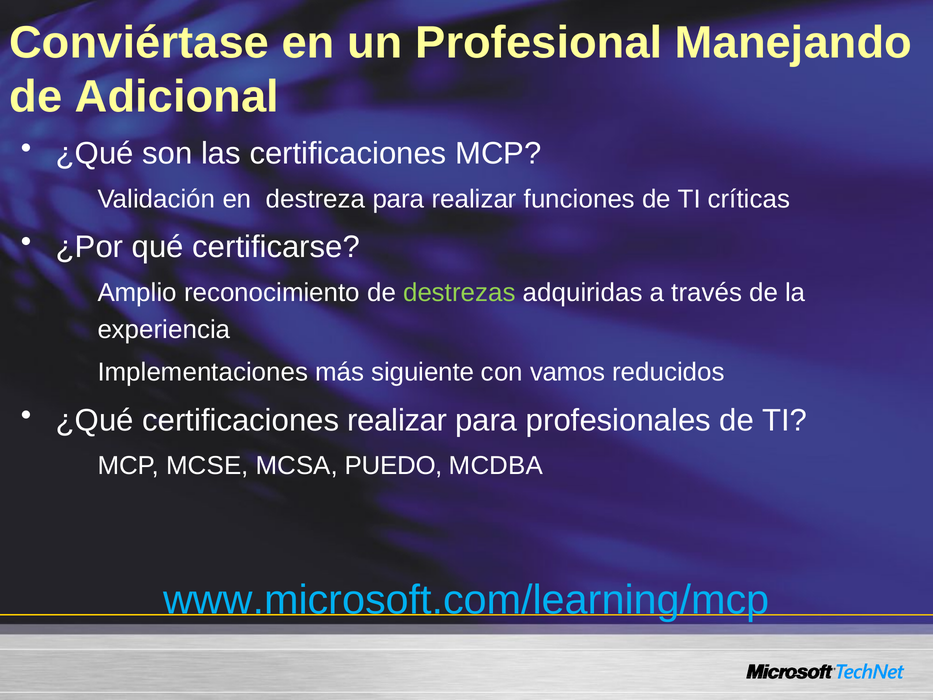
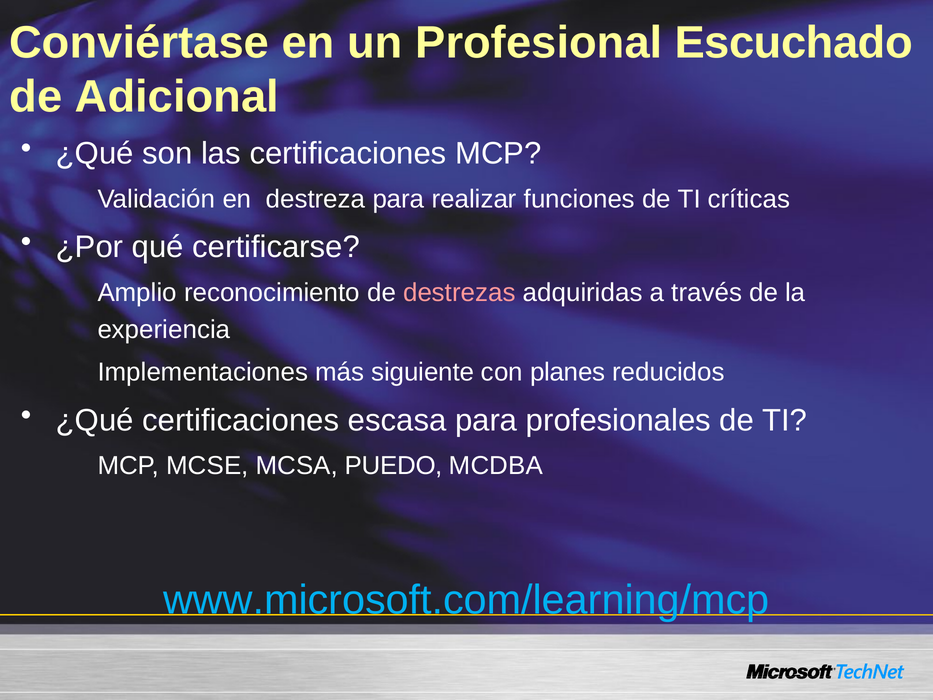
Manejando: Manejando -> Escuchado
destrezas colour: light green -> pink
vamos: vamos -> planes
certificaciones realizar: realizar -> escasa
